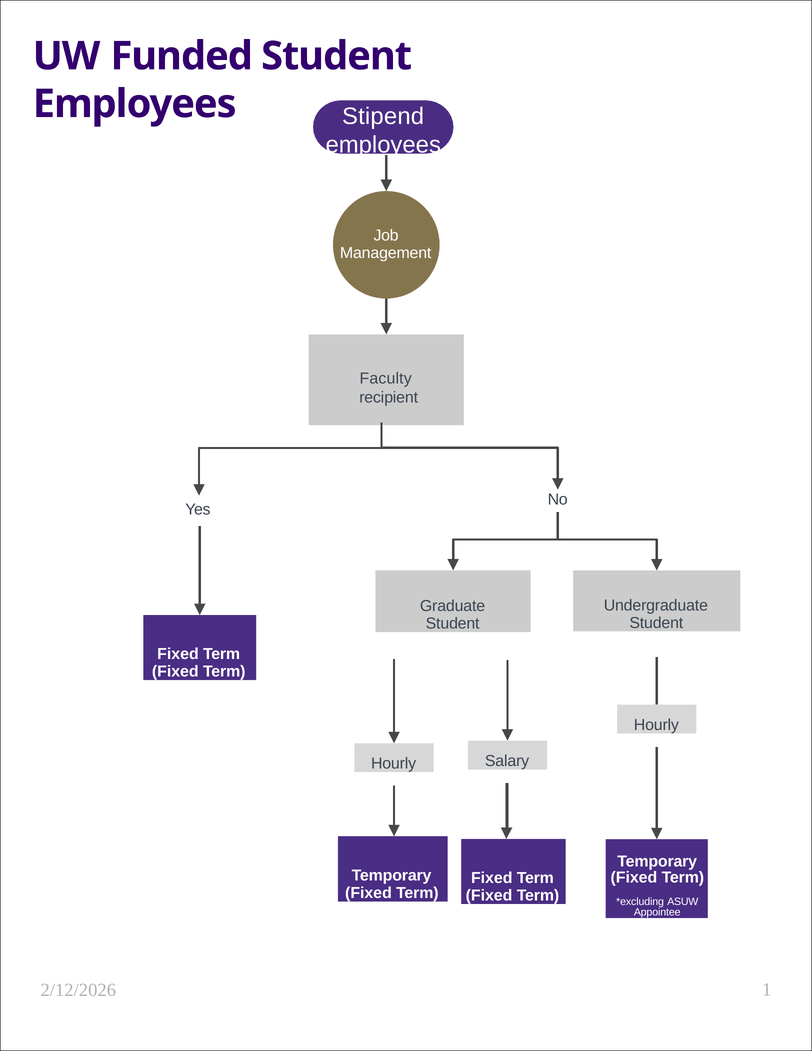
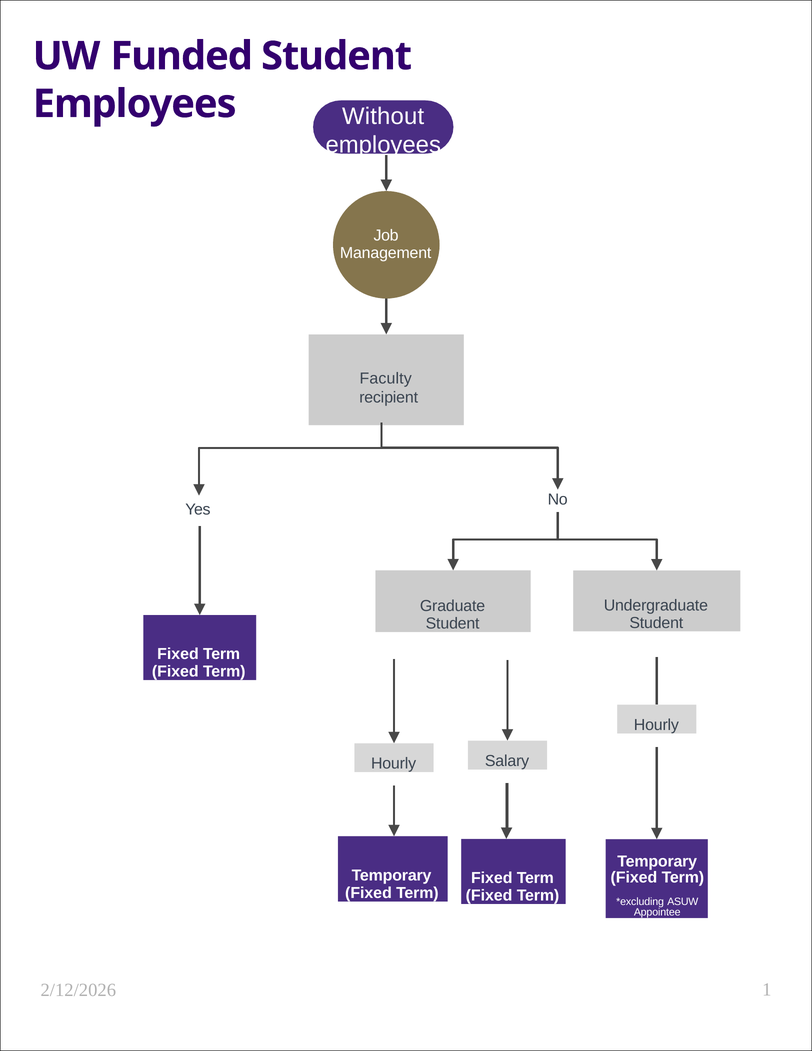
Stipend: Stipend -> Without
